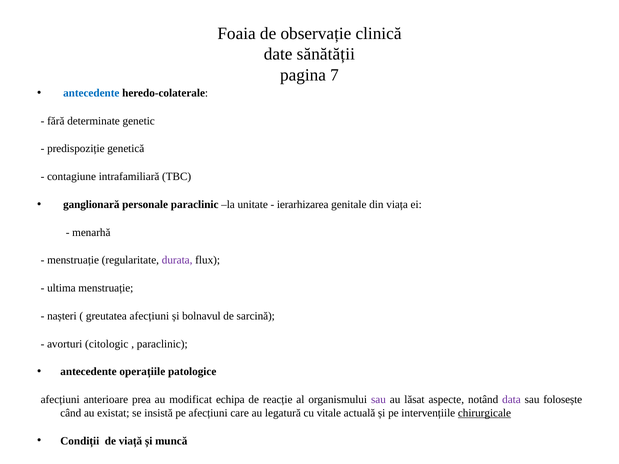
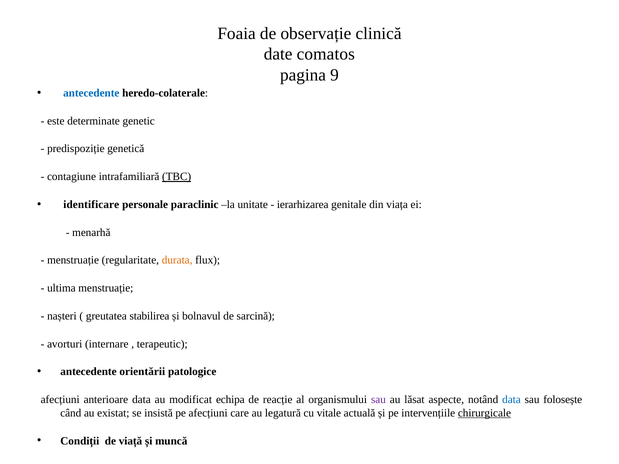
sănătății: sănătății -> comatos
7: 7 -> 9
fără: fără -> este
TBC underline: none -> present
ganglionară: ganglionară -> identificare
durata colour: purple -> orange
greutatea afecțiuni: afecțiuni -> stabilirea
citologic: citologic -> internare
paraclinic at (162, 344): paraclinic -> terapeutic
operațiile: operațiile -> orientării
anterioare prea: prea -> data
data at (511, 400) colour: purple -> blue
